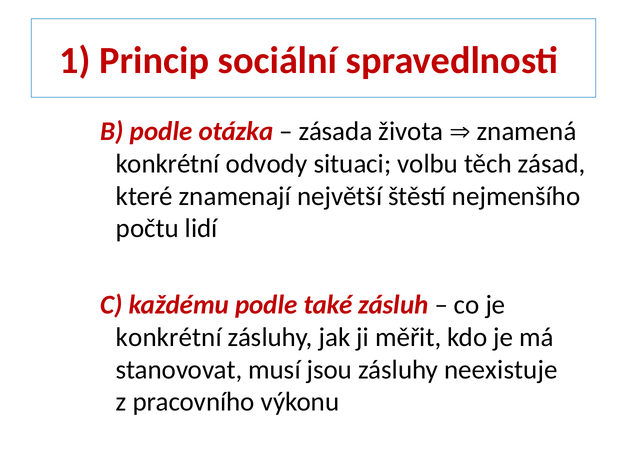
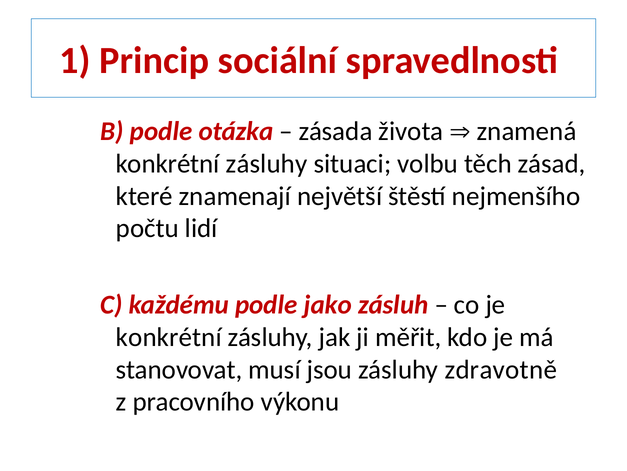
odvody at (267, 163): odvody -> zásluhy
také: také -> jako
neexistuje: neexistuje -> zdravotně
